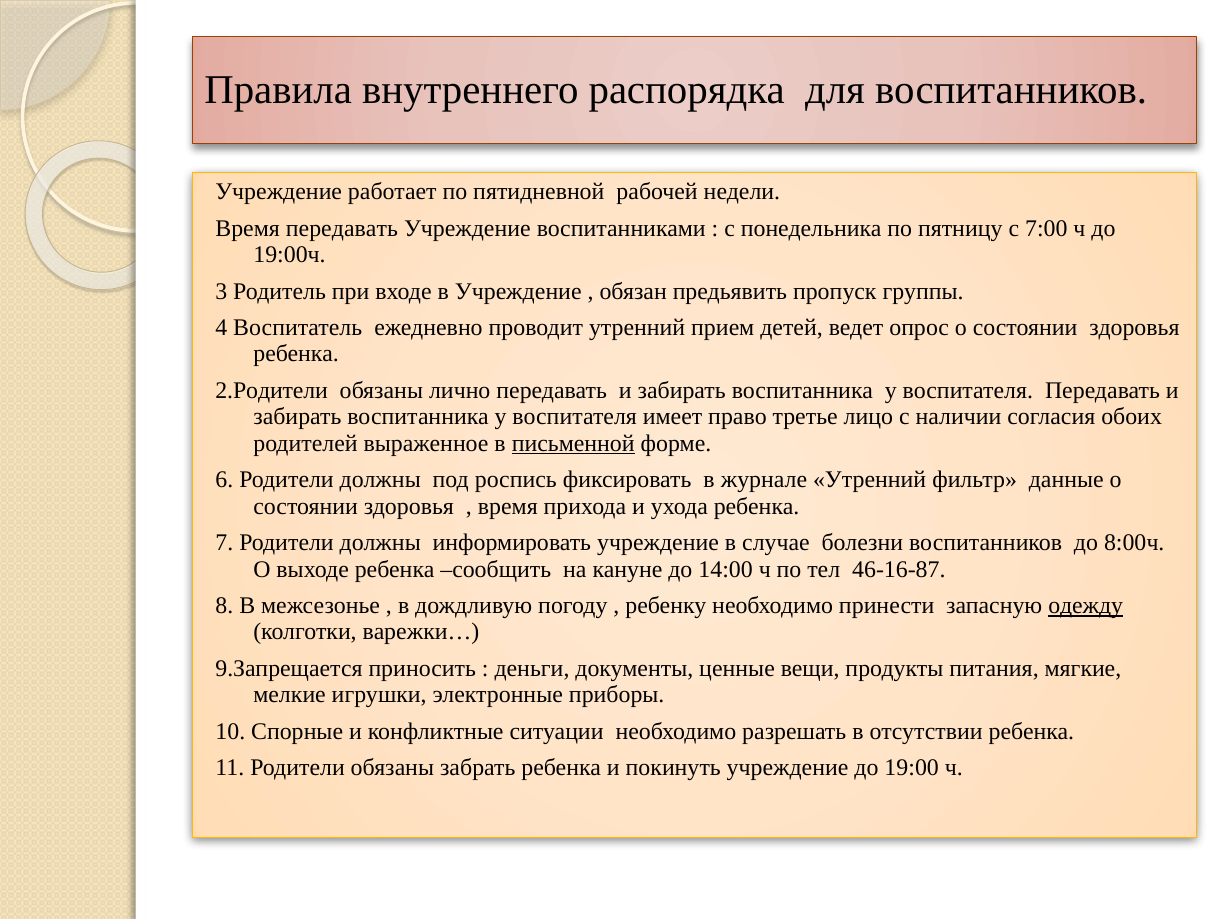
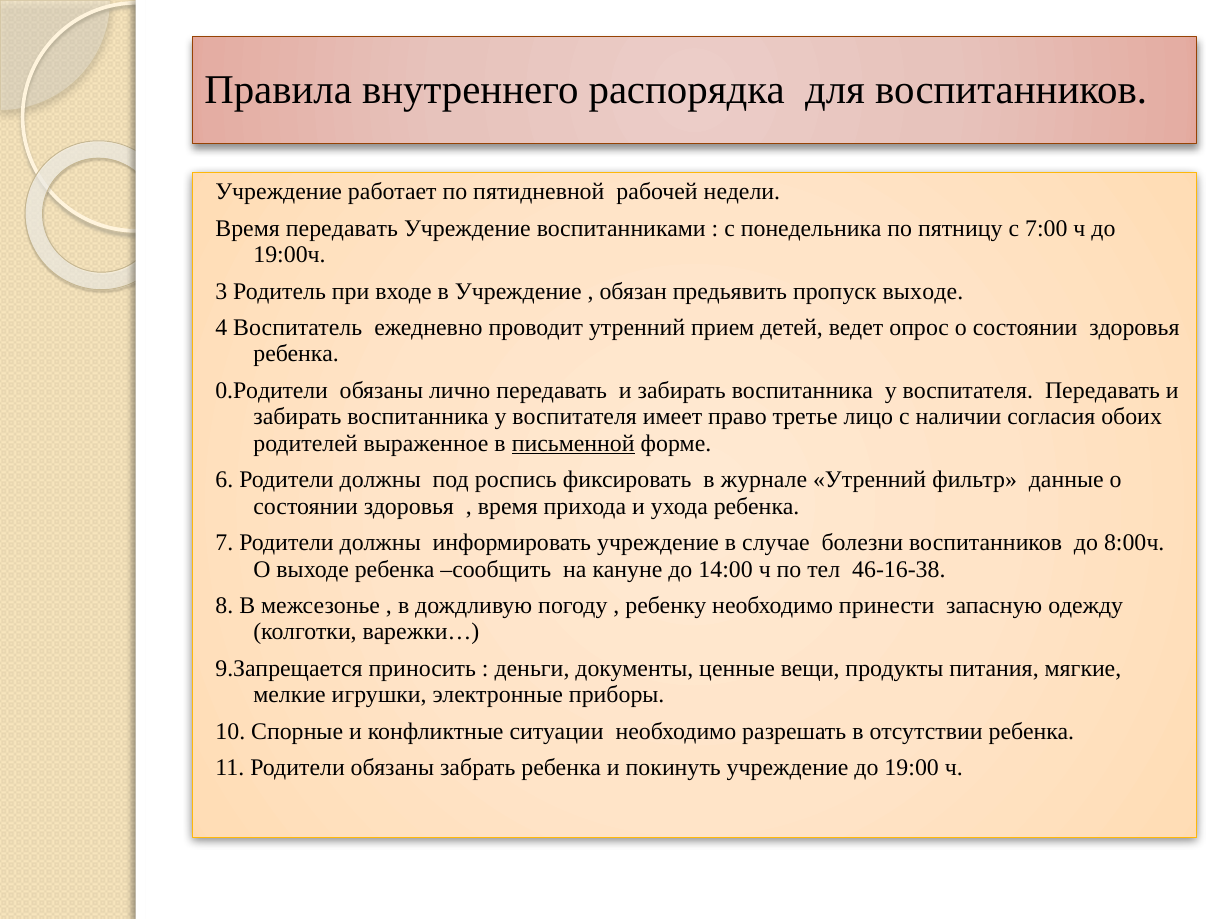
пропуск группы: группы -> выходе
2.Родители: 2.Родители -> 0.Родители
46-16-87: 46-16-87 -> 46-16-38
одежду underline: present -> none
